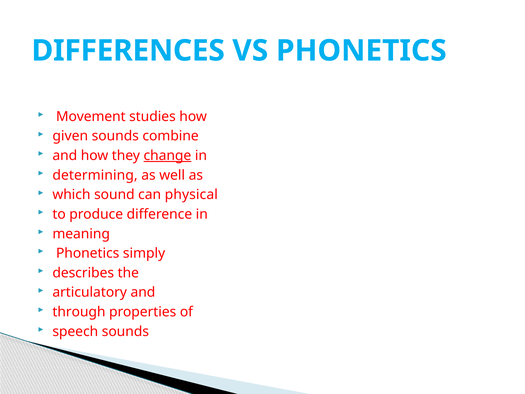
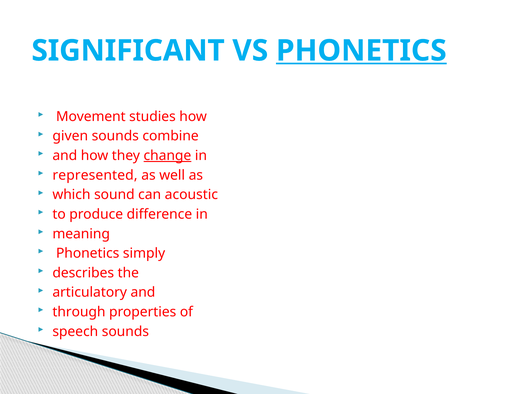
DIFFERENCES: DIFFERENCES -> SIGNIFICANT
PHONETICS at (361, 51) underline: none -> present
determining: determining -> represented
physical: physical -> acoustic
